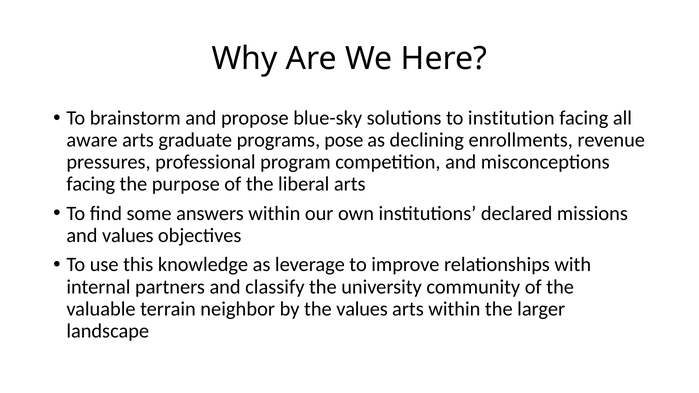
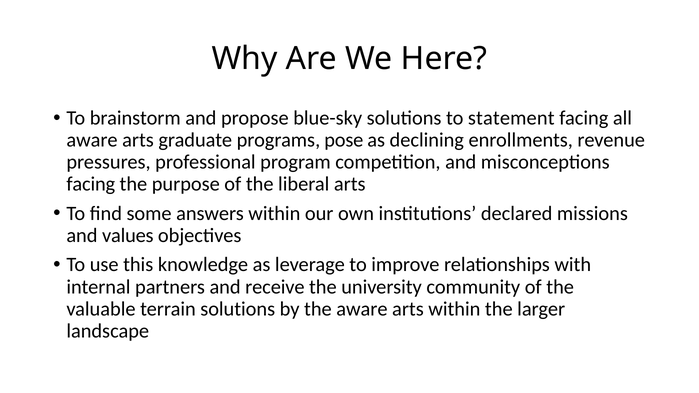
institution: institution -> statement
classify: classify -> receive
terrain neighbor: neighbor -> solutions
the values: values -> aware
